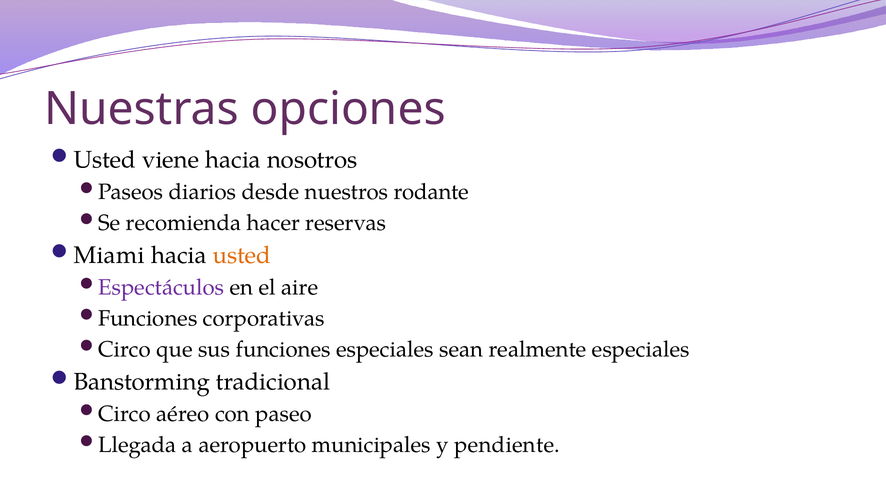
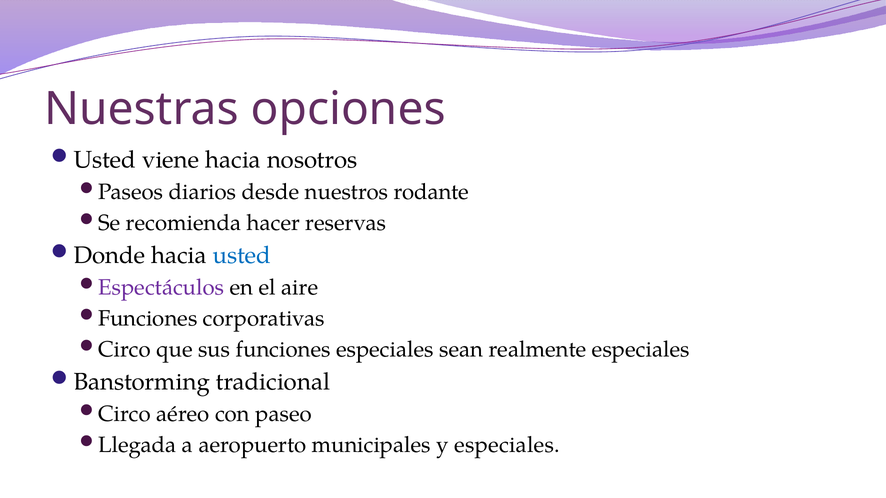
Miami: Miami -> Donde
usted at (242, 256) colour: orange -> blue
y pendiente: pendiente -> especiales
